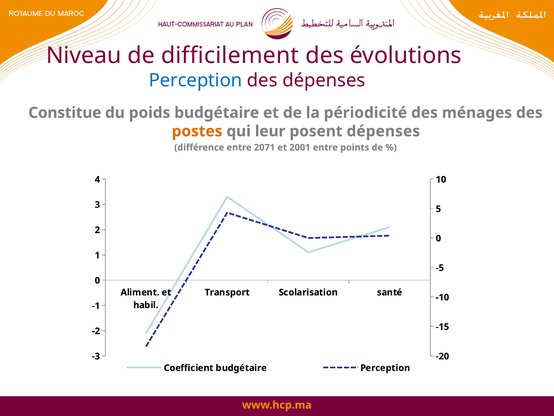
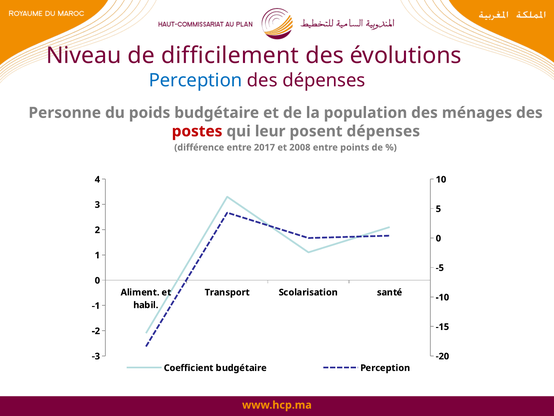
Constitue: Constitue -> Personne
périodicité: périodicité -> population
postes colour: orange -> red
2071: 2071 -> 2017
2001: 2001 -> 2008
